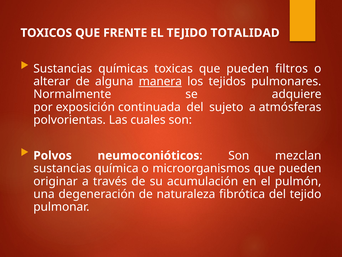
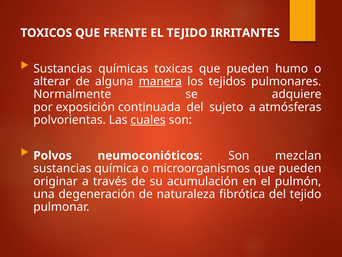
TOTALIDAD: TOTALIDAD -> IRRITANTES
filtros: filtros -> humo
cuales underline: none -> present
